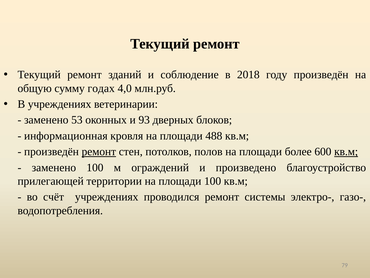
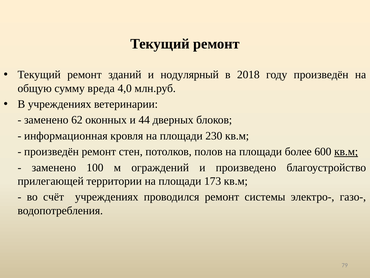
соблюдение: соблюдение -> нодулярный
годах: годах -> вреда
53: 53 -> 62
93: 93 -> 44
488: 488 -> 230
ремонт at (99, 151) underline: present -> none
площади 100: 100 -> 173
